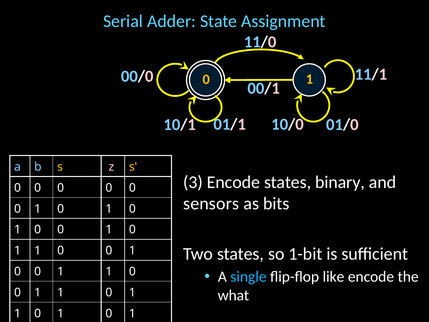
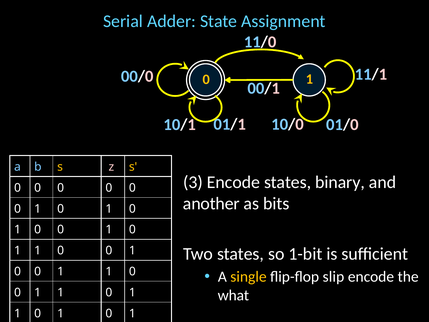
sensors: sensors -> another
single colour: light blue -> yellow
like: like -> slip
